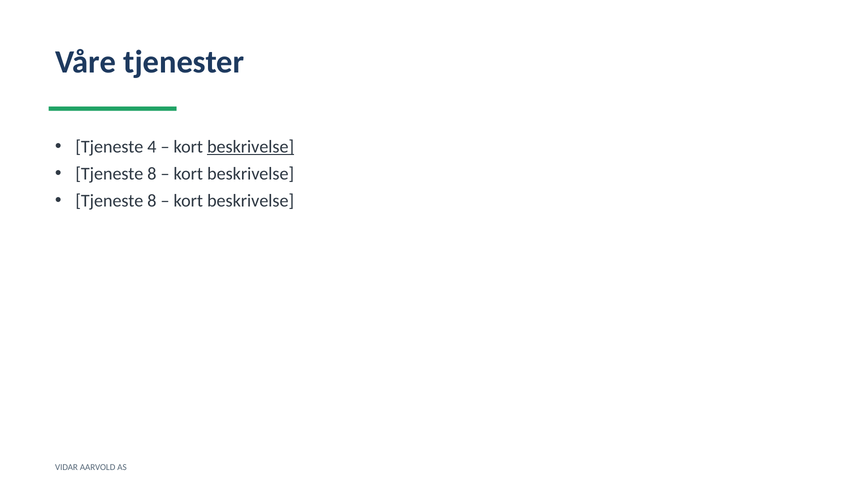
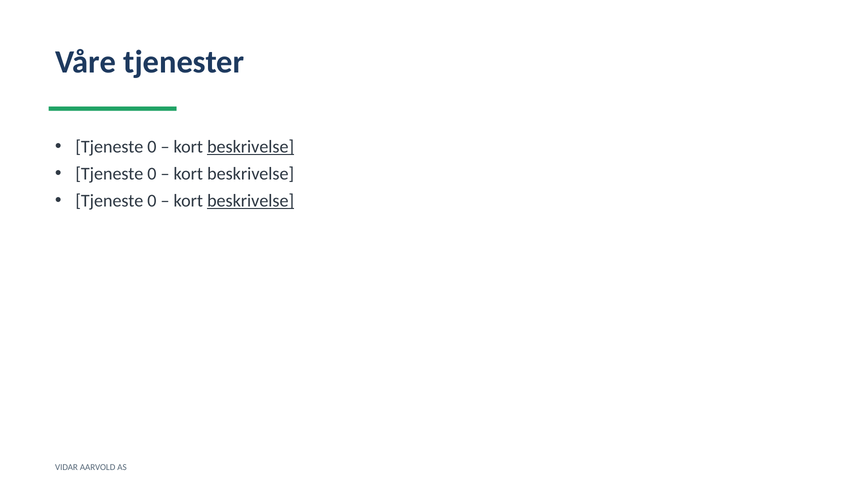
4 at (152, 147): 4 -> 0
8 at (152, 174): 8 -> 0
8 at (152, 201): 8 -> 0
beskrivelse at (251, 201) underline: none -> present
